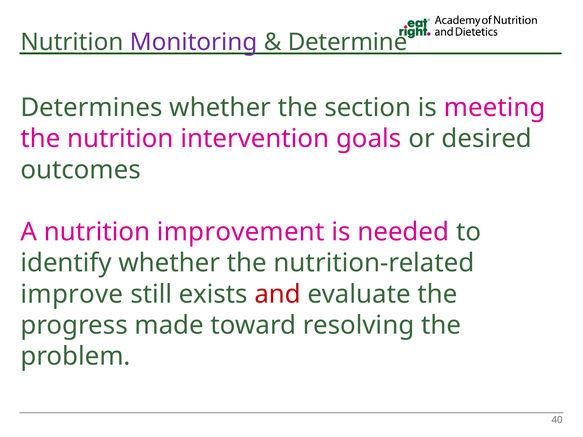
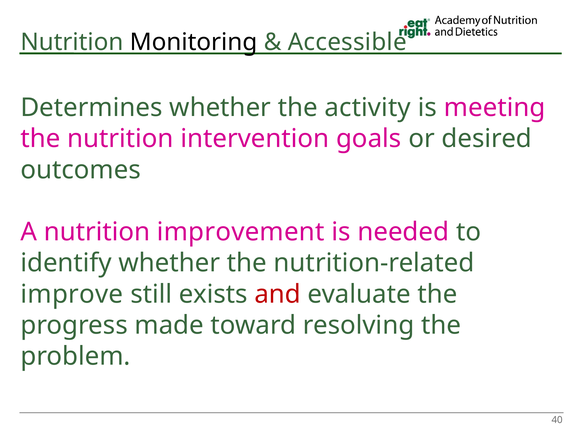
Monitoring colour: purple -> black
Determine: Determine -> Accessible
section: section -> activity
